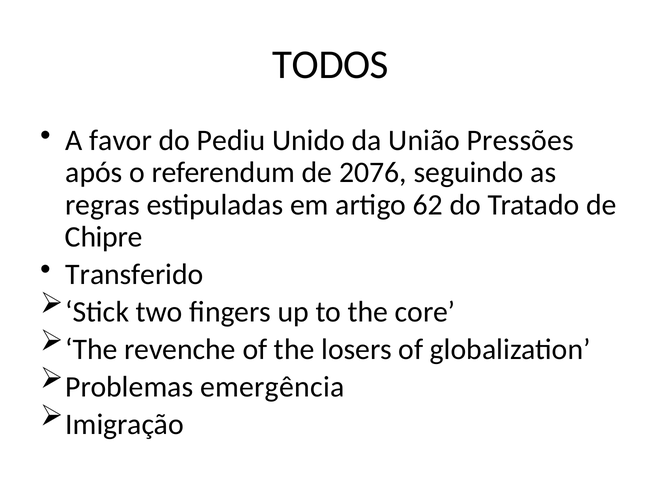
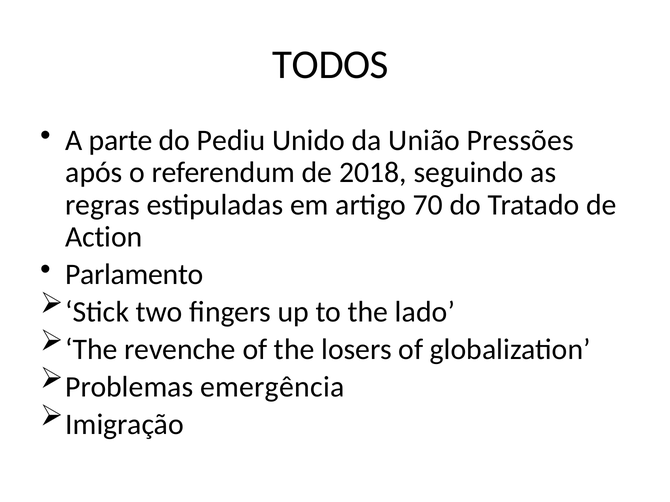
favor: favor -> parte
2076: 2076 -> 2018
62: 62 -> 70
Chipre: Chipre -> Action
Transferido: Transferido -> Parlamento
core: core -> lado
